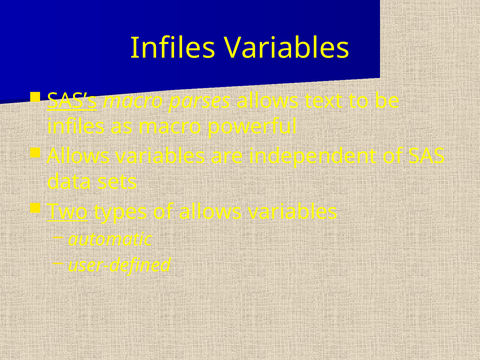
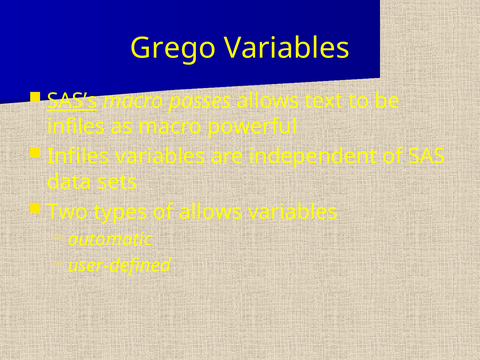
Infiles at (173, 48): Infiles -> Grego
parses: parses -> passes
Allows at (78, 156): Allows -> Infiles
Two underline: present -> none
